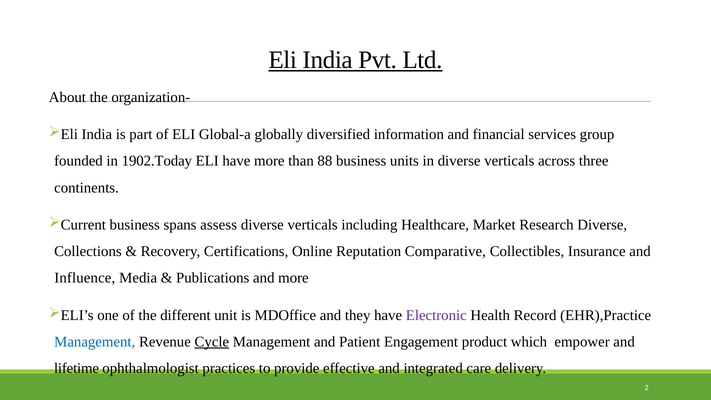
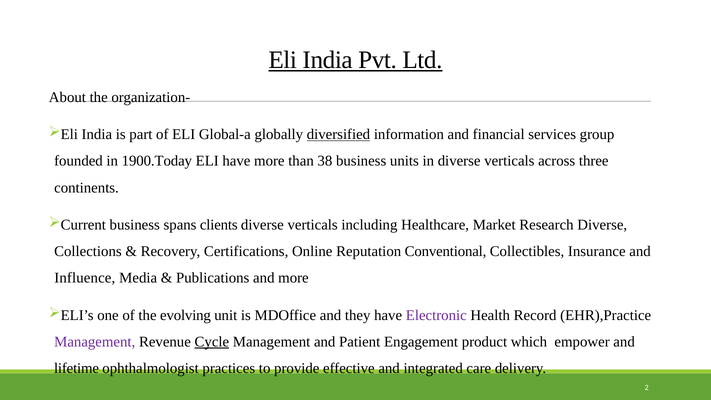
diversified underline: none -> present
1902.Today: 1902.Today -> 1900.Today
88: 88 -> 38
assess: assess -> clients
Comparative: Comparative -> Conventional
different: different -> evolving
Management at (95, 342) colour: blue -> purple
